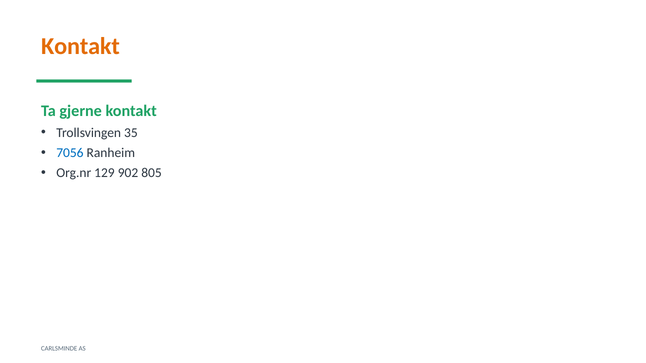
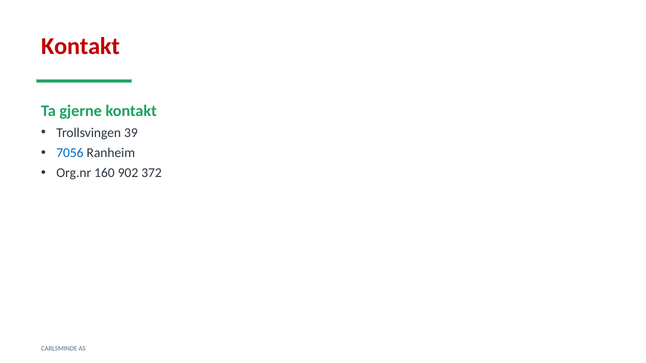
Kontakt at (80, 46) colour: orange -> red
35: 35 -> 39
129: 129 -> 160
805: 805 -> 372
